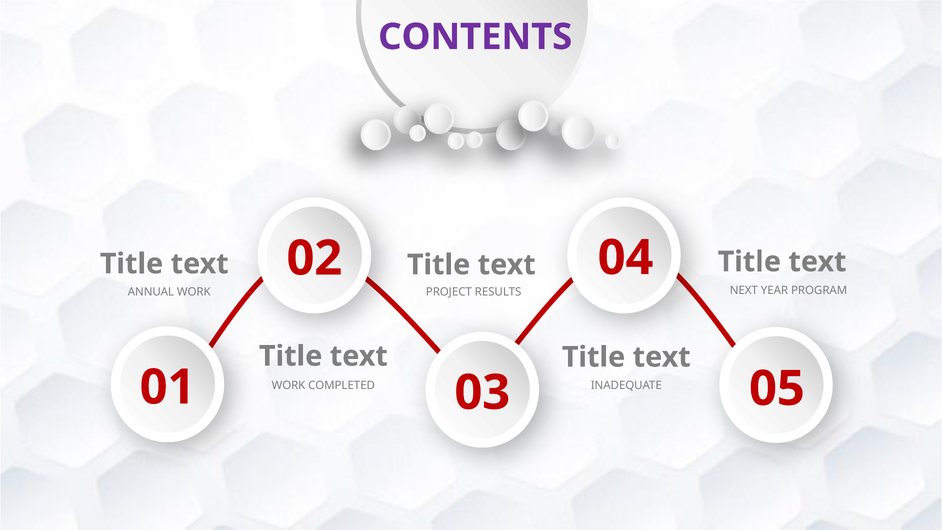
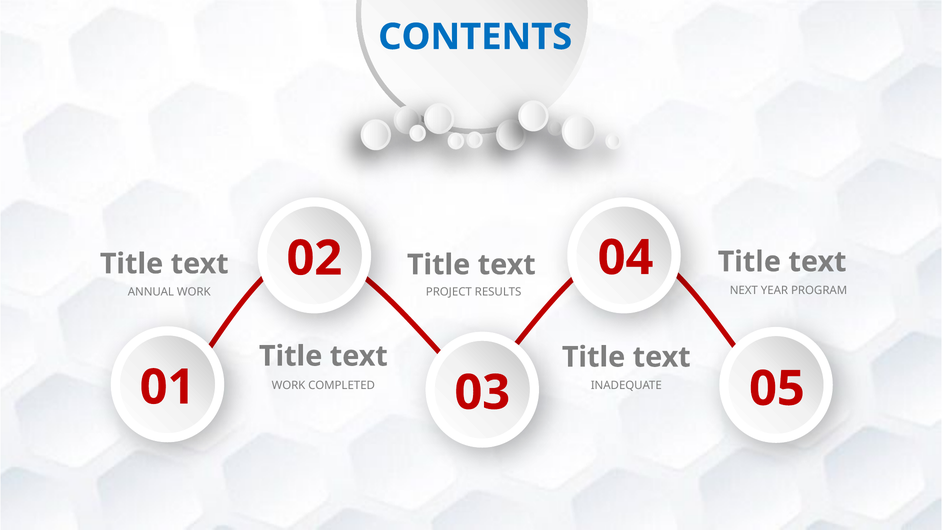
CONTENTS colour: purple -> blue
